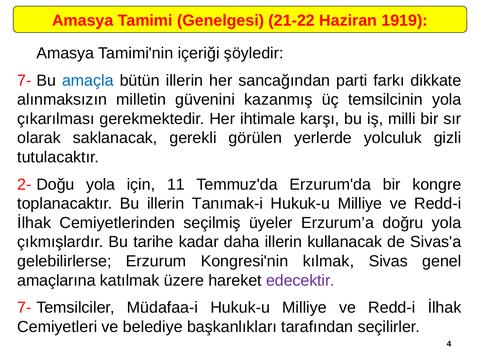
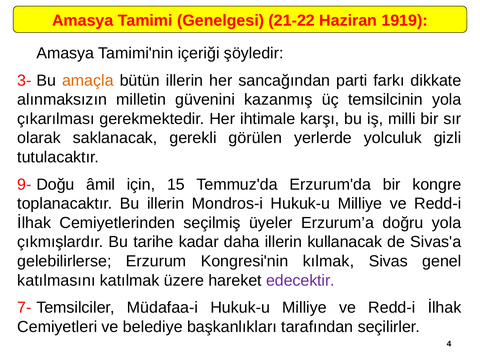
7- at (24, 80): 7- -> 3-
amaçla colour: blue -> orange
2-: 2- -> 9-
Doğu yola: yola -> âmil
11: 11 -> 15
Tanımak-i: Tanımak-i -> Mondros-i
amaçlarına: amaçlarına -> katılmasını
